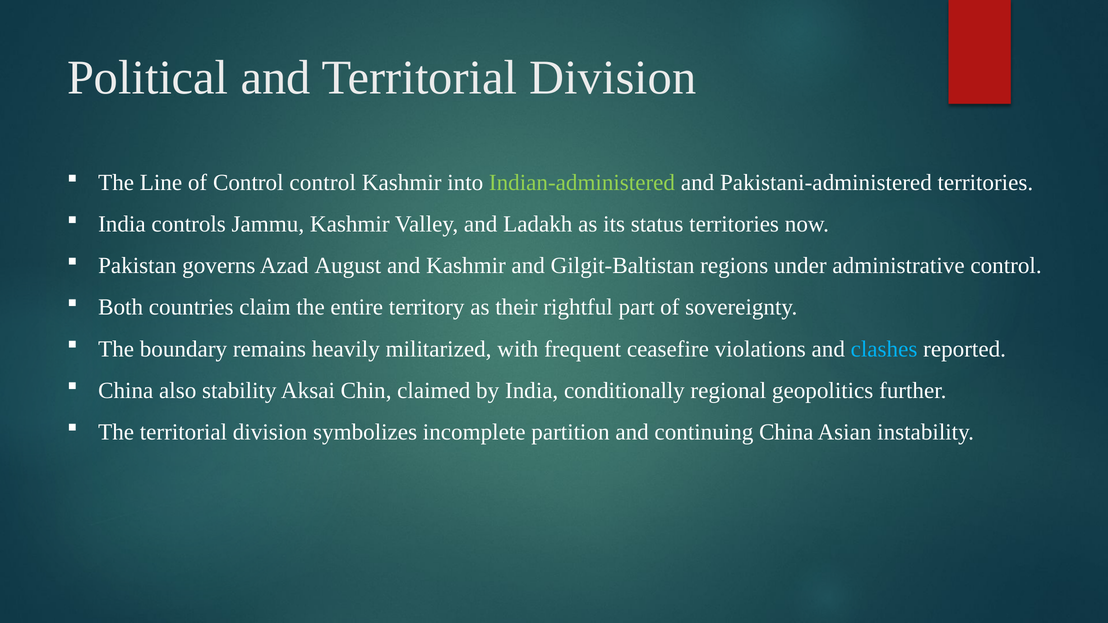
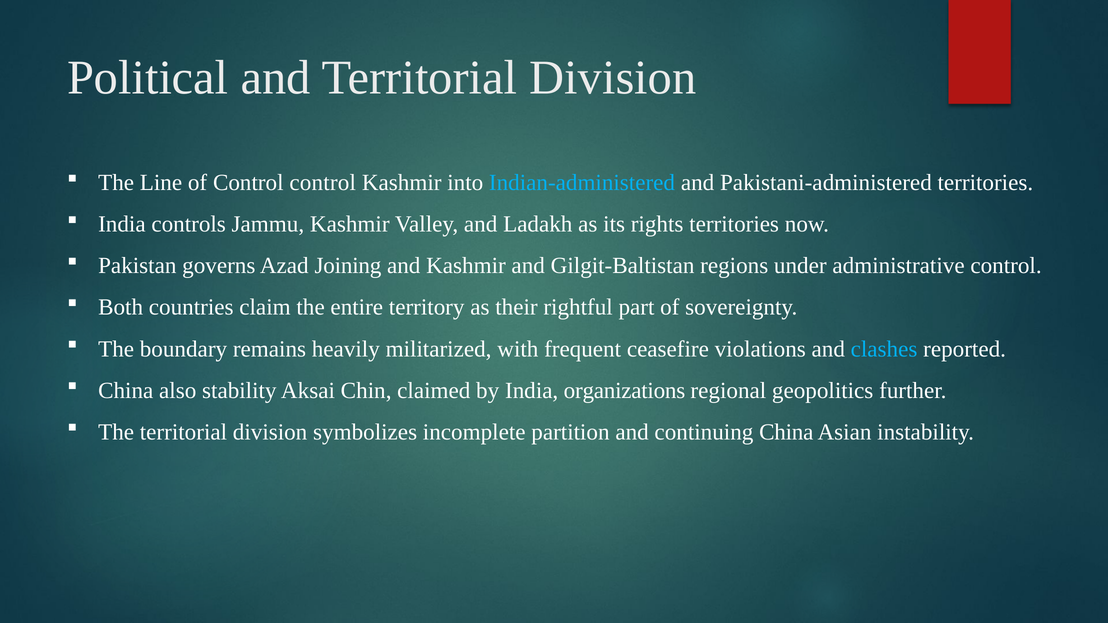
Indian-administered colour: light green -> light blue
status: status -> rights
August: August -> Joining
conditionally: conditionally -> organizations
